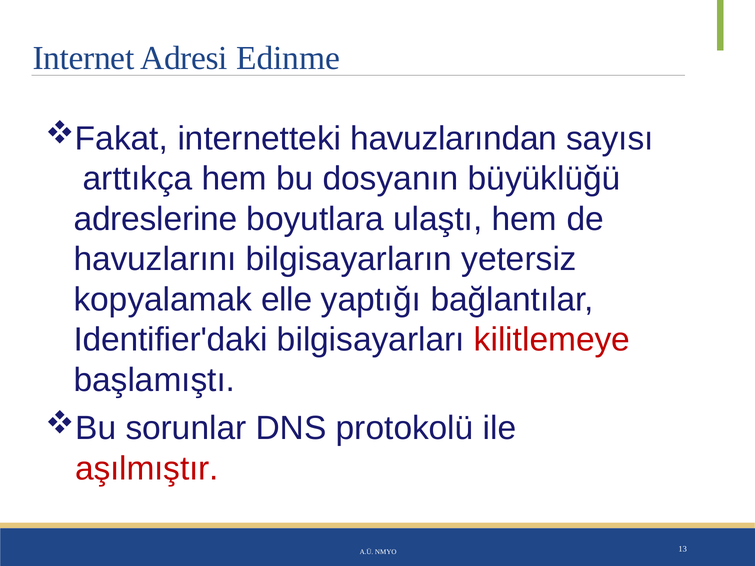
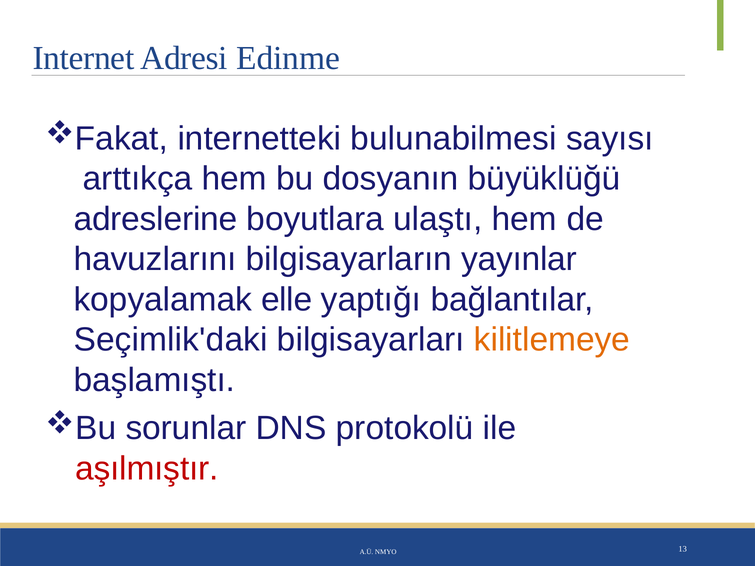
havuzlarından: havuzlarından -> bulunabilmesi
yetersiz: yetersiz -> yayınlar
Identifier'daki: Identifier'daki -> Seçimlik'daki
kilitlemeye colour: red -> orange
